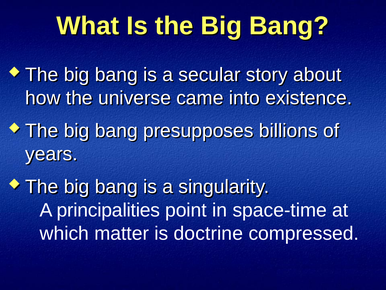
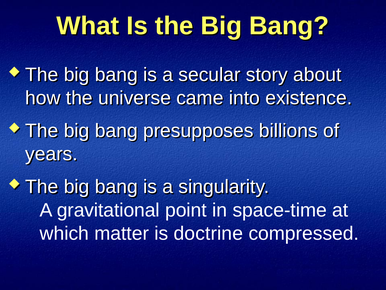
principalities: principalities -> gravitational
